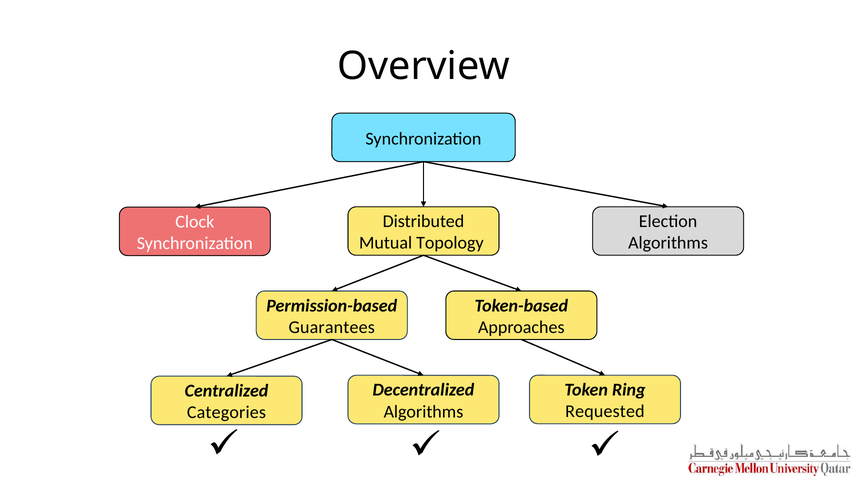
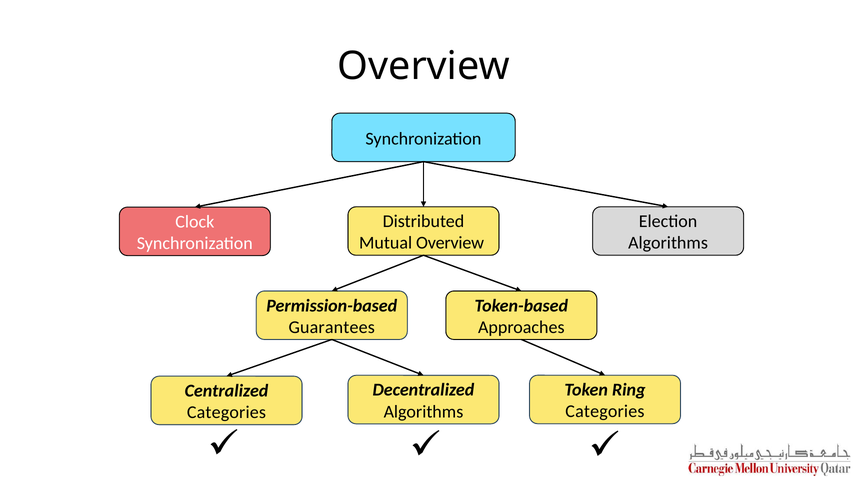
Mutual Topology: Topology -> Overview
Requested at (605, 412): Requested -> Categories
